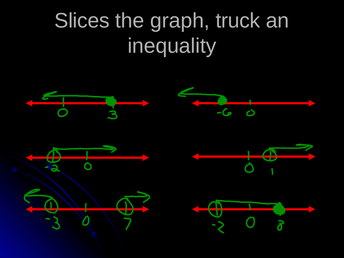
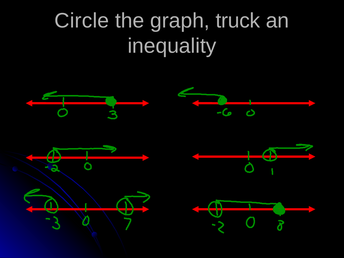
Slices: Slices -> Circle
